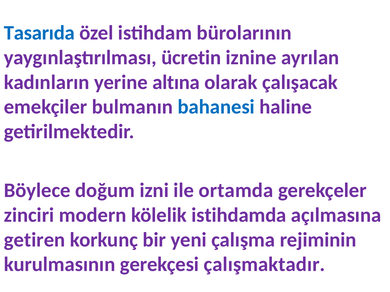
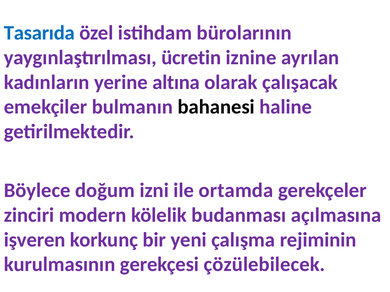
bahanesi colour: blue -> black
istihdamda: istihdamda -> budanması
getiren: getiren -> işveren
çalışmaktadır: çalışmaktadır -> çözülebilecek
